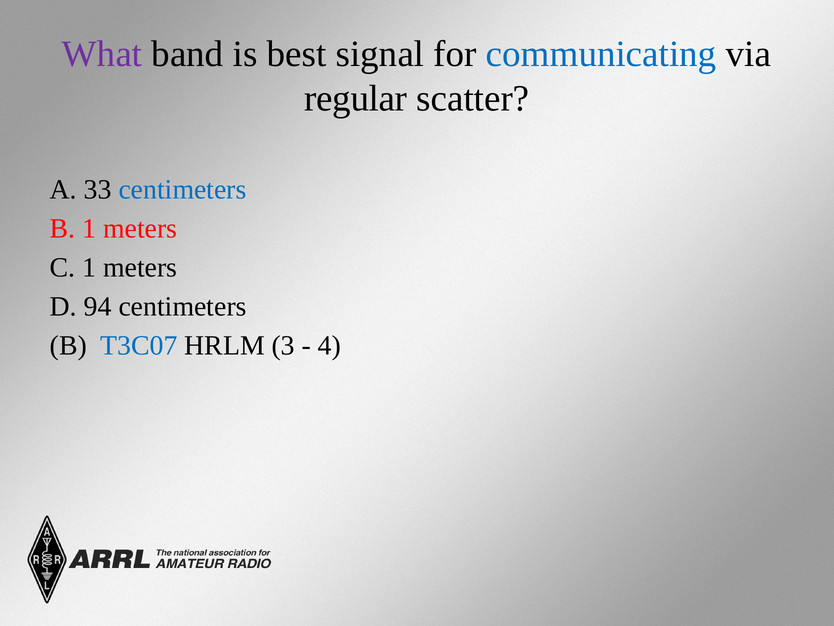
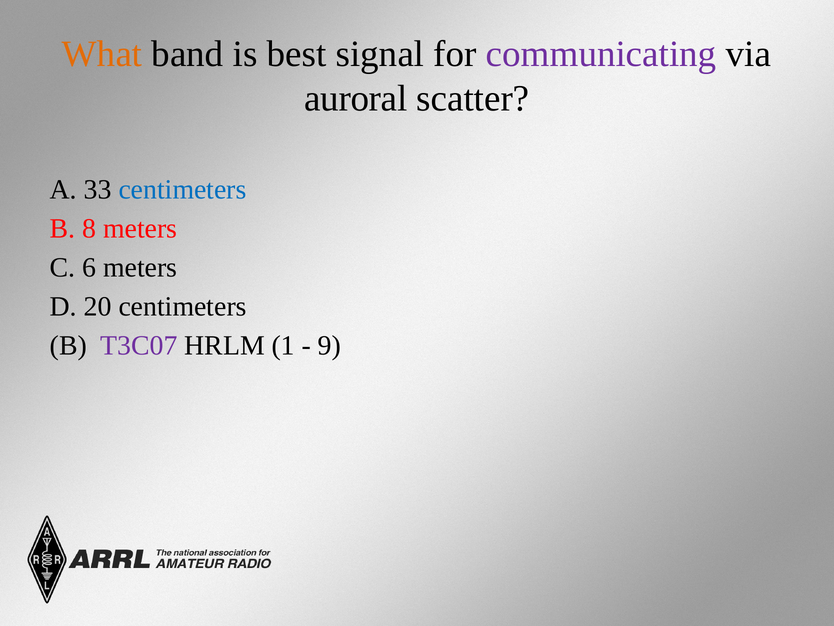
What colour: purple -> orange
communicating colour: blue -> purple
regular: regular -> auroral
B 1: 1 -> 8
C 1: 1 -> 6
94: 94 -> 20
T3C07 colour: blue -> purple
3: 3 -> 1
4: 4 -> 9
